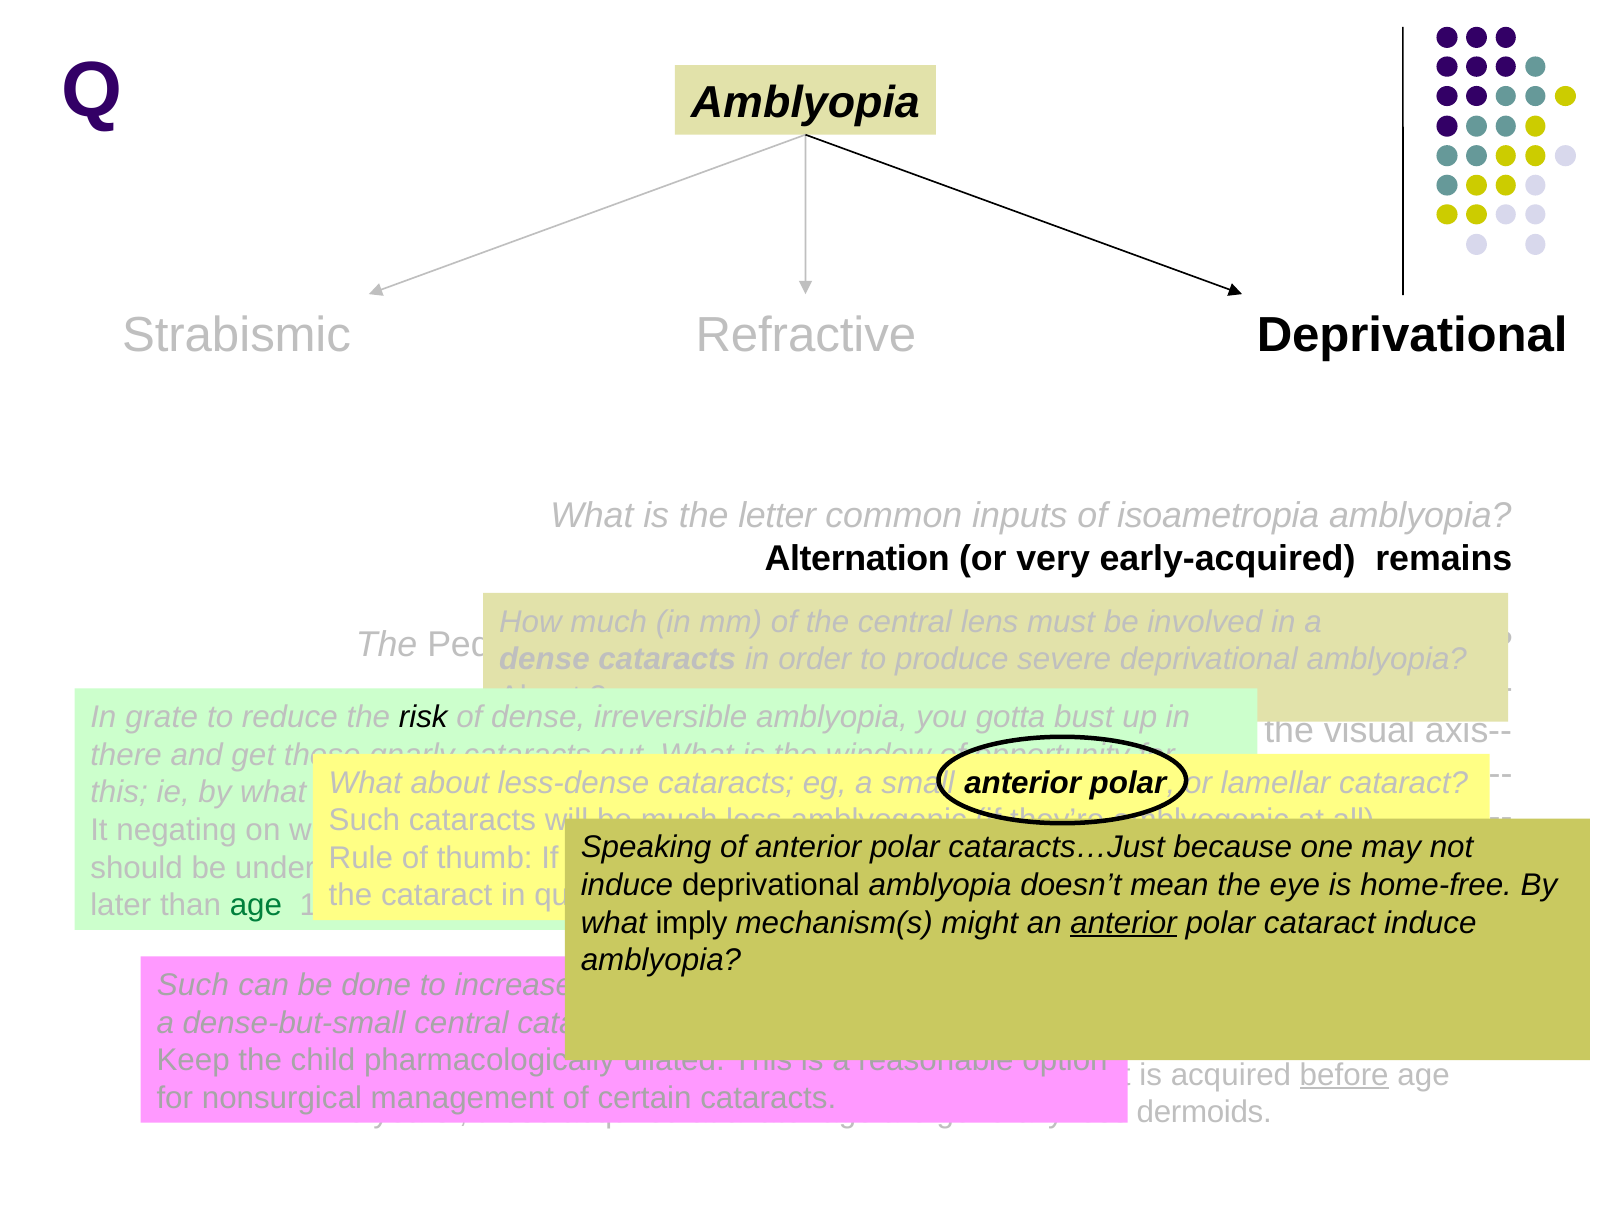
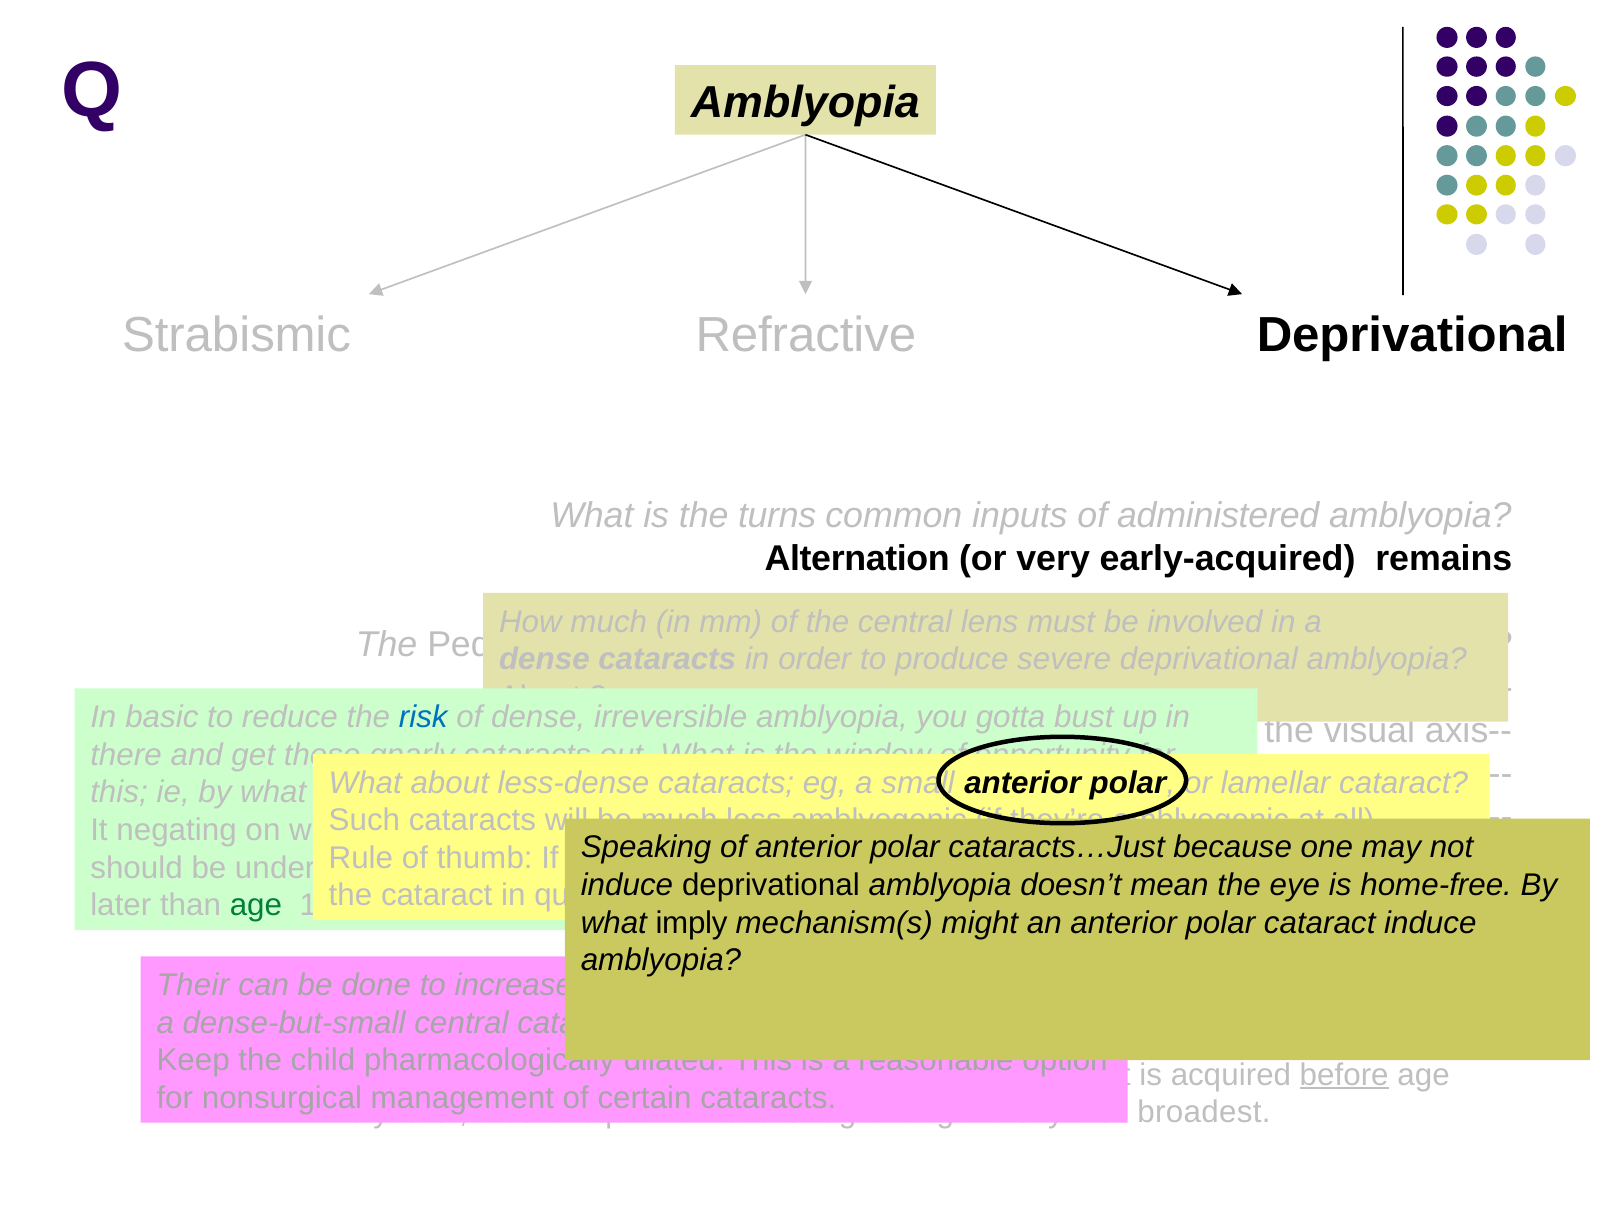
letter: letter -> turns
isoametropia: isoametropia -> administered
grate: grate -> basic
risk colour: black -> blue
anterior at (1124, 923) underline: present -> none
Such at (193, 986): Such -> Their
dermoids: dermoids -> broadest
